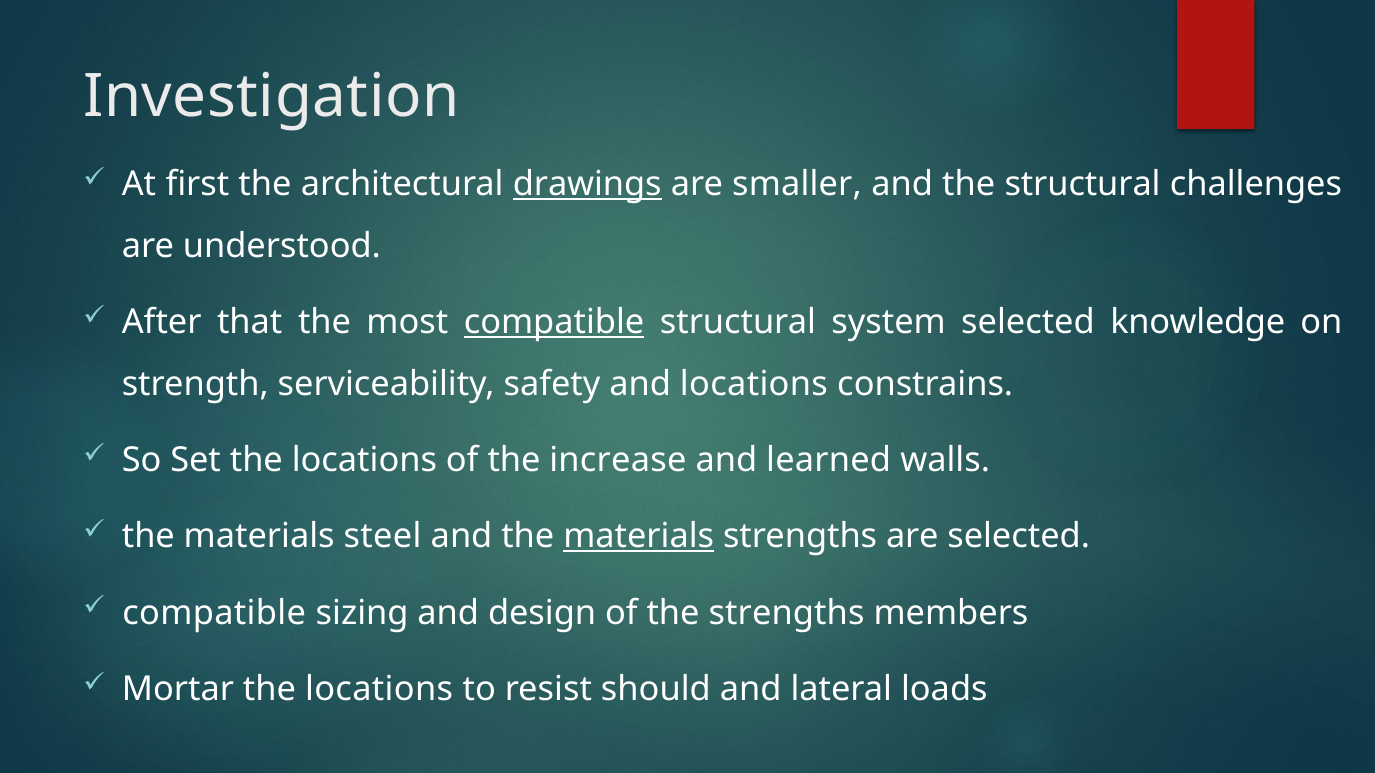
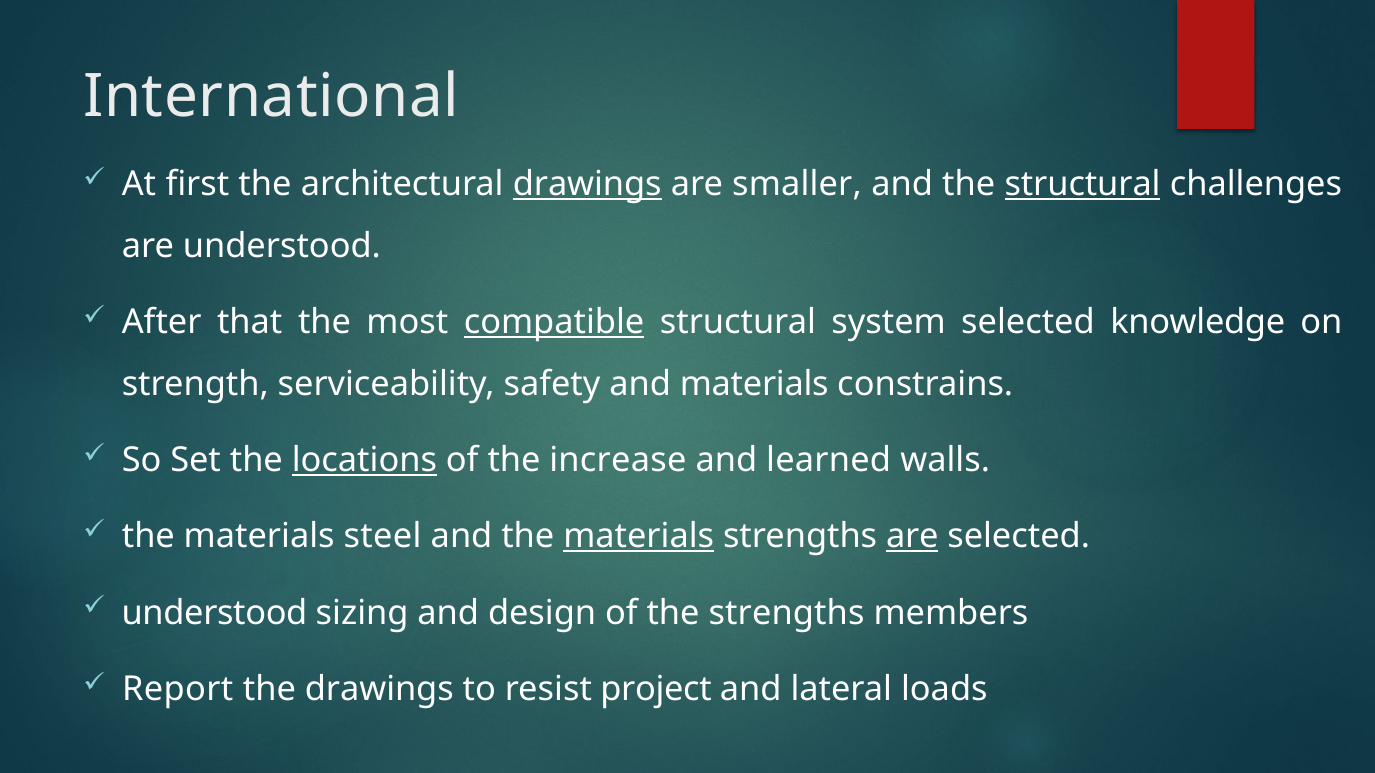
Investigation: Investigation -> International
structural at (1083, 184) underline: none -> present
and locations: locations -> materials
locations at (364, 461) underline: none -> present
are at (912, 537) underline: none -> present
compatible at (214, 613): compatible -> understood
Mortar: Mortar -> Report
locations at (379, 689): locations -> drawings
should: should -> project
